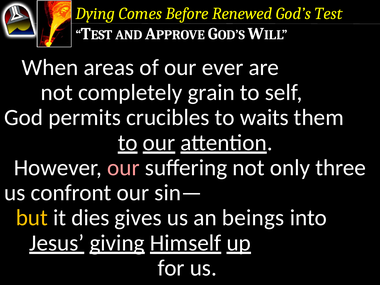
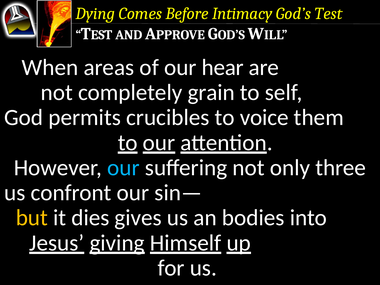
Renewed: Renewed -> Intimacy
ever: ever -> hear
waits: waits -> voice
our at (123, 168) colour: pink -> light blue
beings: beings -> bodies
